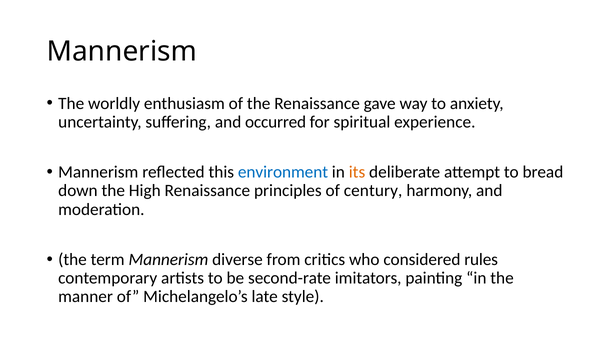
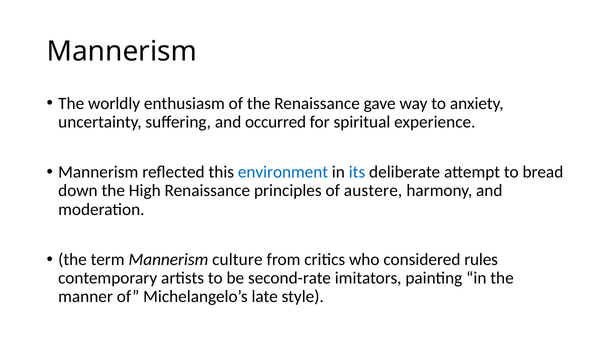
its colour: orange -> blue
century: century -> austere
diverse: diverse -> culture
